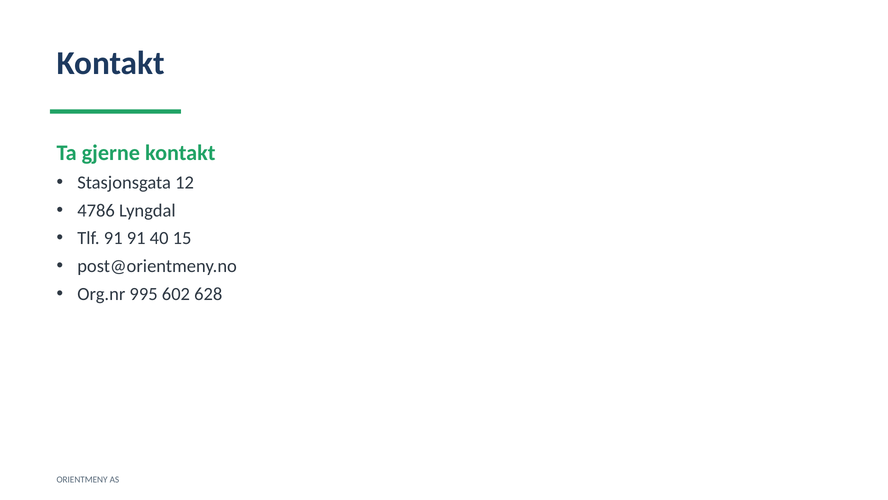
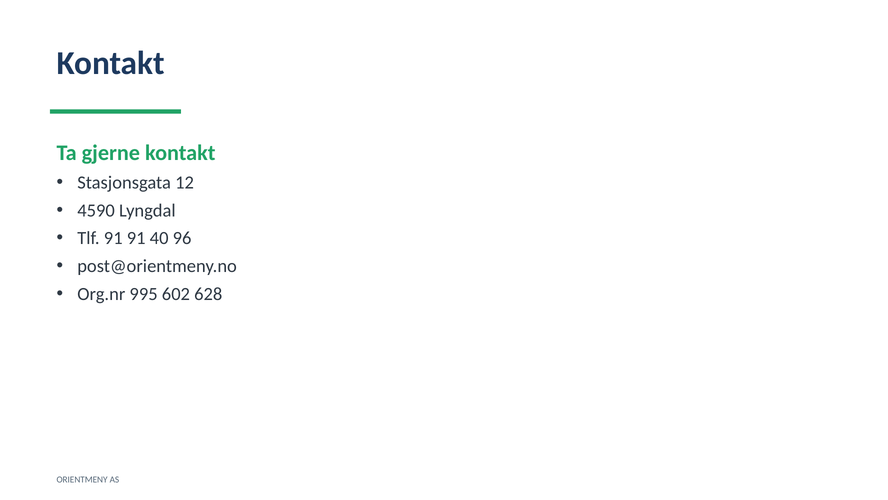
4786: 4786 -> 4590
15: 15 -> 96
